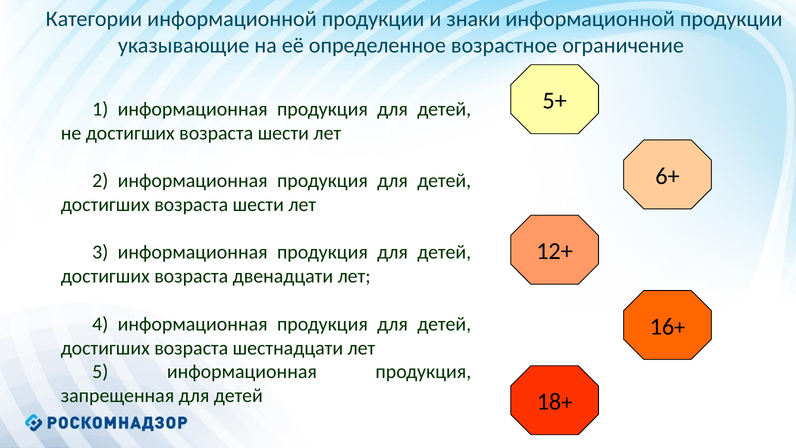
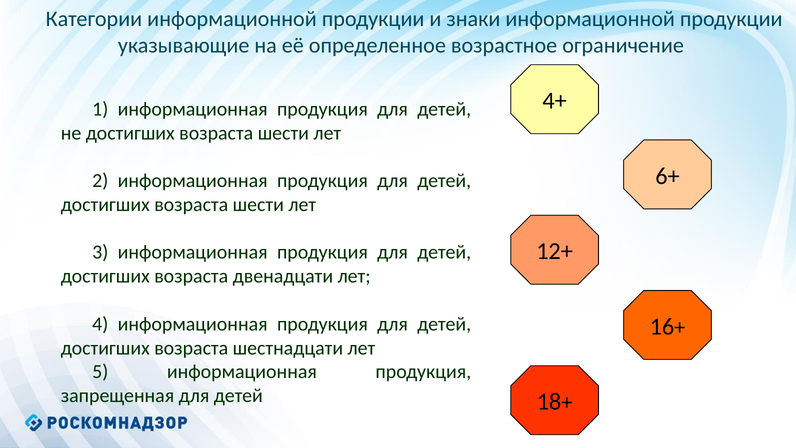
5+: 5+ -> 4+
